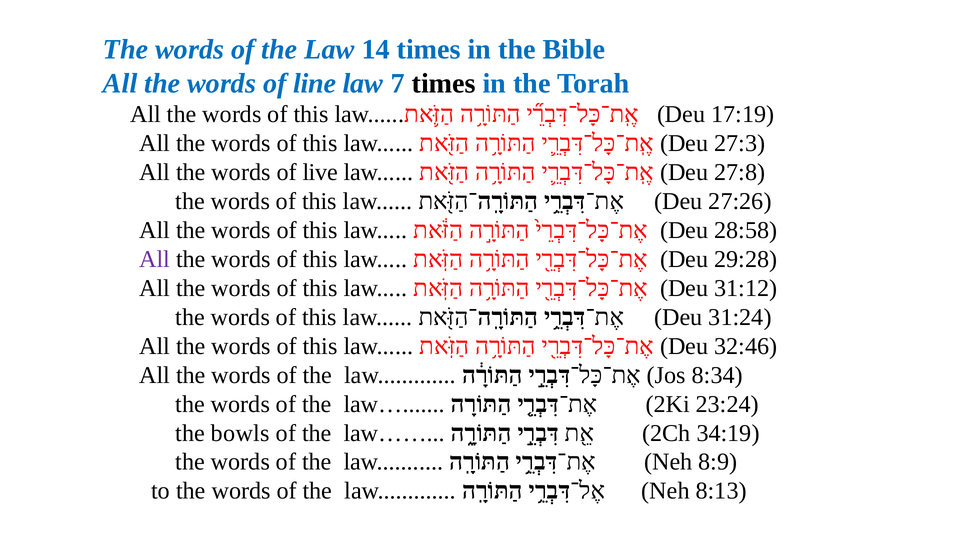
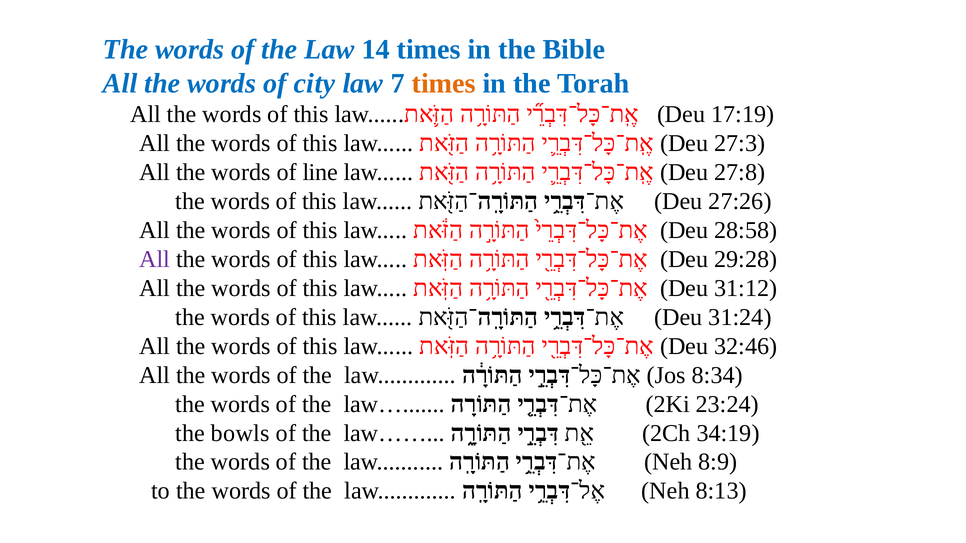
line: line -> city
times at (444, 83) colour: black -> orange
live: live -> line
